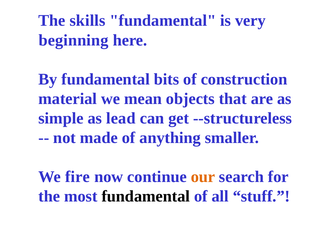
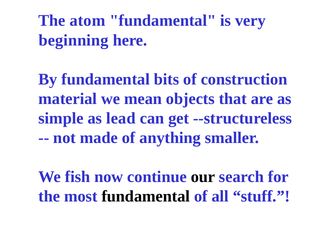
skills: skills -> atom
fire: fire -> fish
our colour: orange -> black
